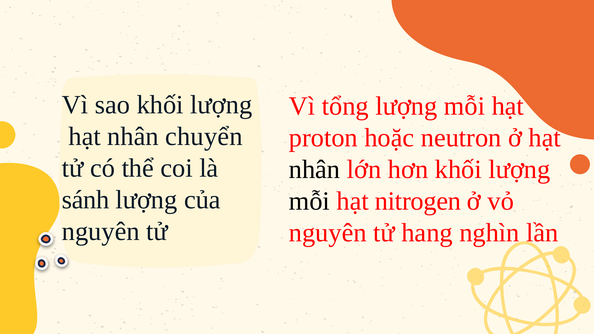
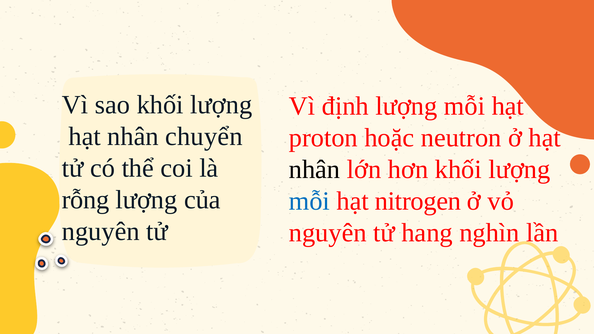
tổng: tổng -> định
sánh: sánh -> rỗng
mỗi at (309, 201) colour: black -> blue
